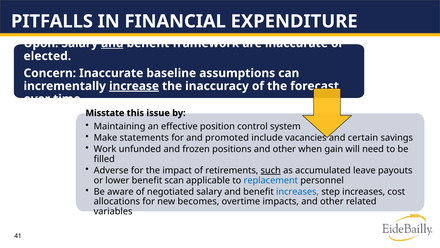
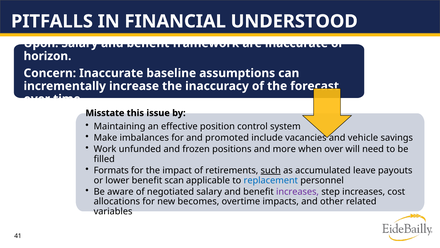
EXPENDITURE: EXPENDITURE -> UNDERSTOOD
and at (112, 43) underline: present -> none
elected: elected -> horizon
increase underline: present -> none
statements: statements -> imbalances
certain: certain -> vehicle
positions and other: other -> more
when gain: gain -> over
Adverse: Adverse -> Formats
increases at (298, 191) colour: blue -> purple
